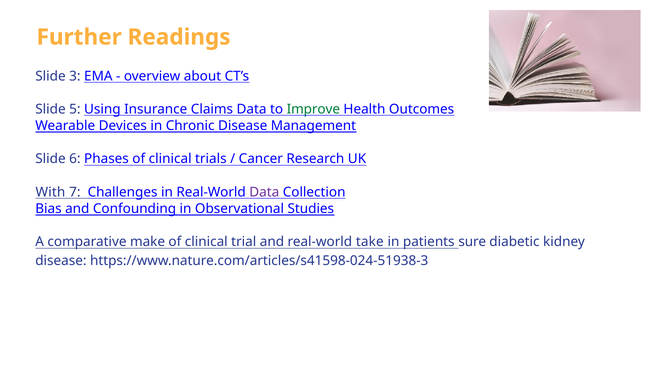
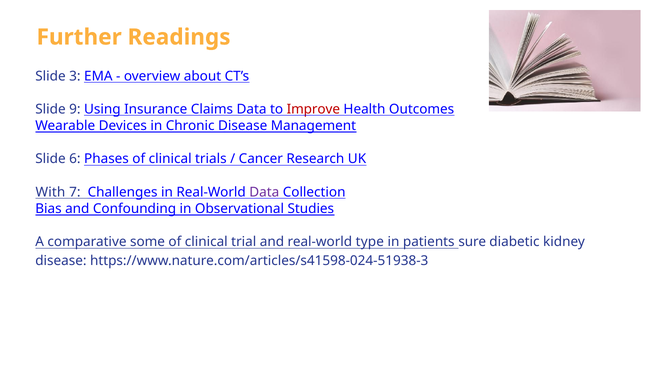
5: 5 -> 9
Improve colour: green -> red
make: make -> some
take: take -> type
